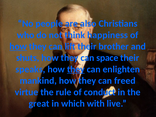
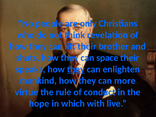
also: also -> only
happiness: happiness -> revelation
how at (18, 46) underline: present -> none
freed: freed -> more
great: great -> hope
